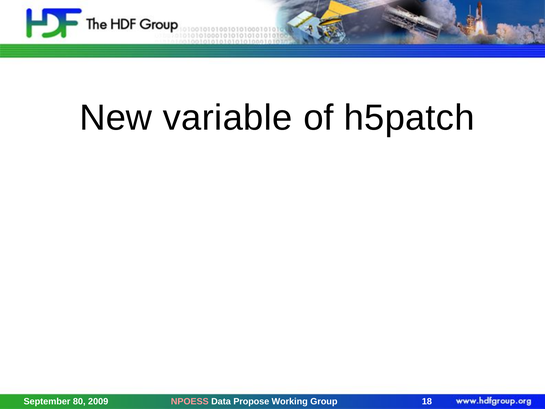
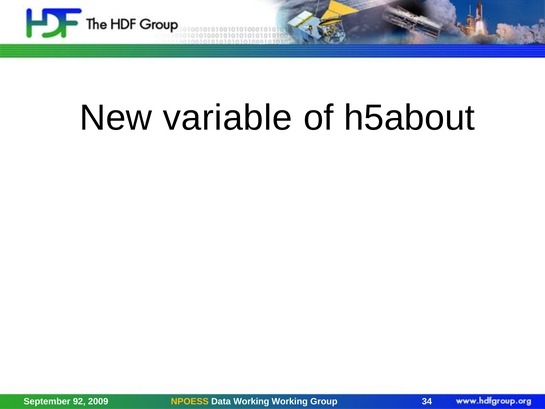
h5patch: h5patch -> h5about
80: 80 -> 92
NPOESS colour: pink -> yellow
Data Propose: Propose -> Working
18: 18 -> 34
